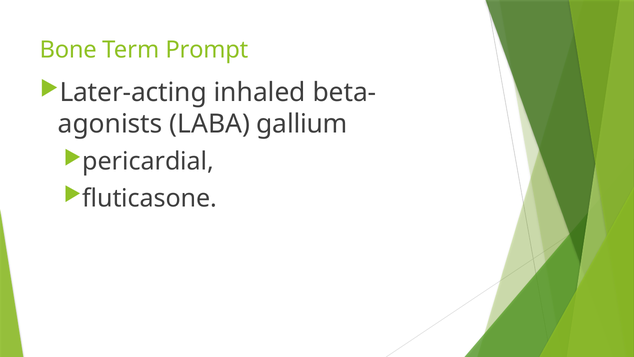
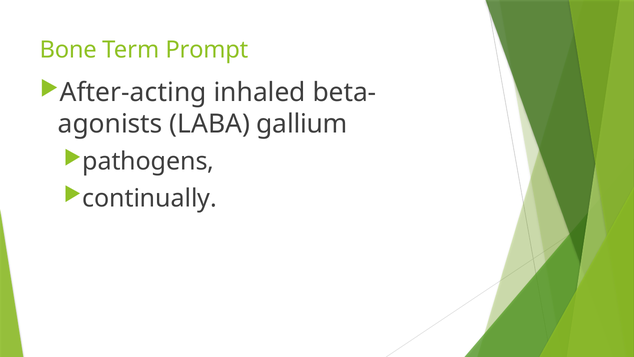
Later-acting: Later-acting -> After-acting
pericardial: pericardial -> pathogens
fluticasone: fluticasone -> continually
